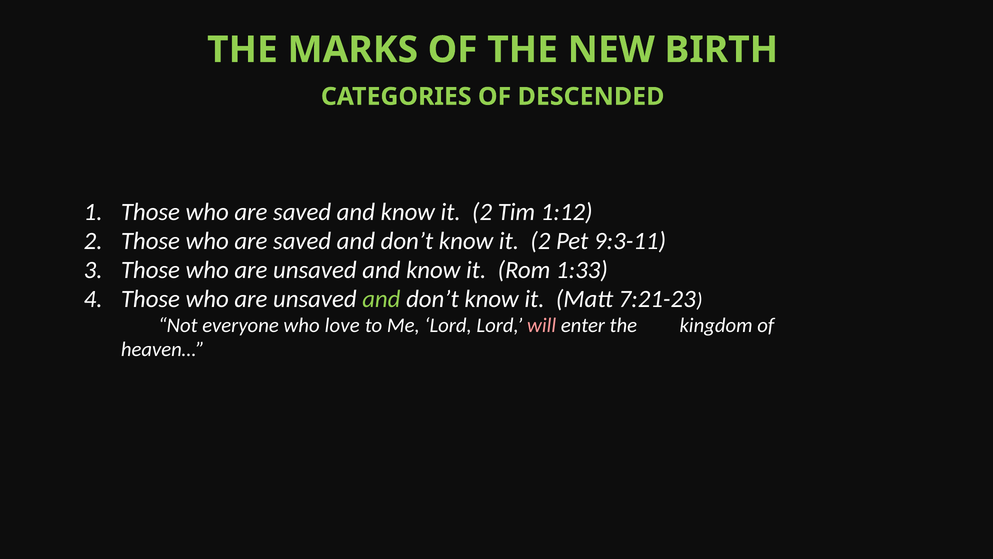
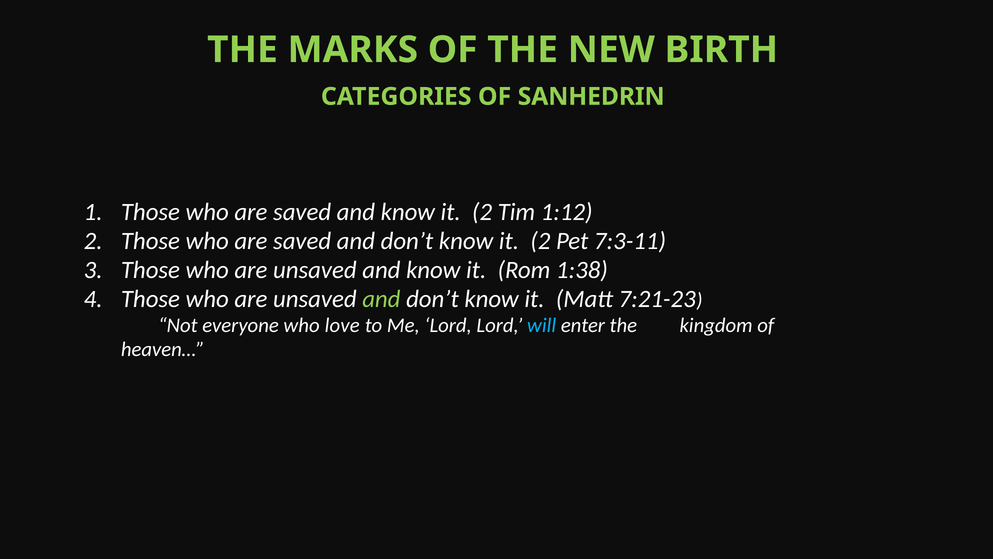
DESCENDED: DESCENDED -> SANHEDRIN
9:3-11: 9:3-11 -> 7:3-11
1:33: 1:33 -> 1:38
will colour: pink -> light blue
